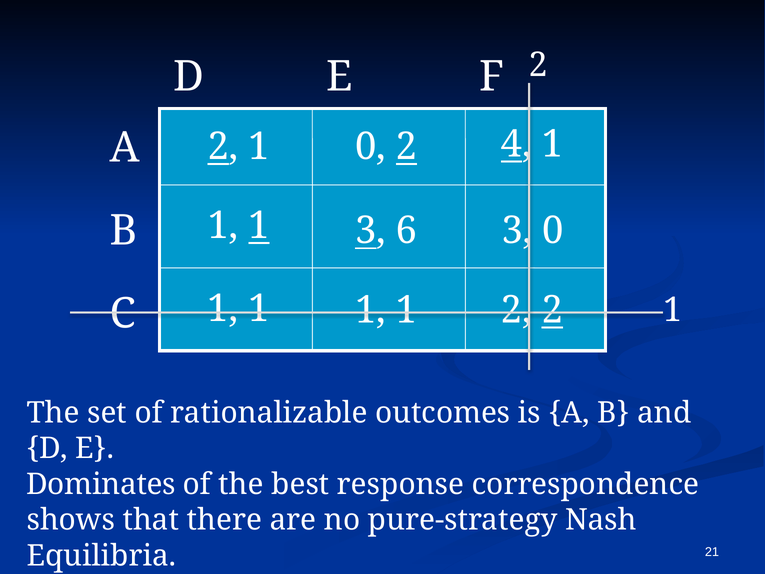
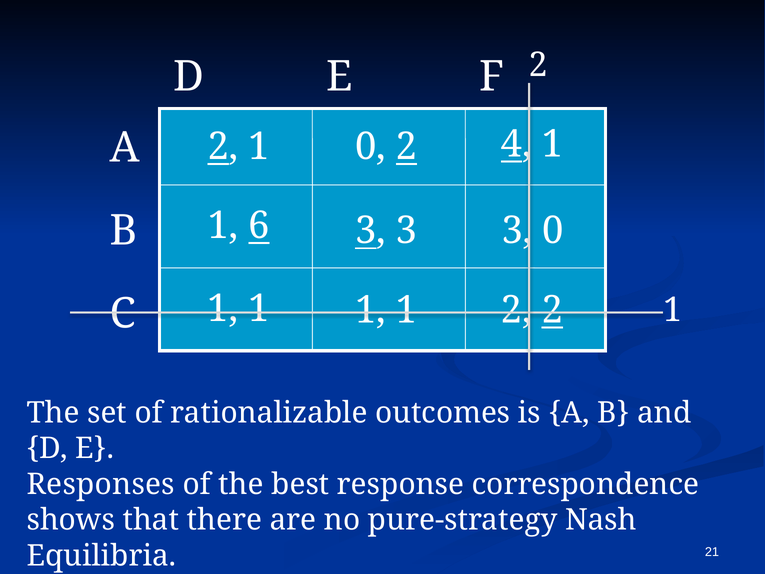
1 at (259, 226): 1 -> 6
3 6: 6 -> 3
Dominates: Dominates -> Responses
